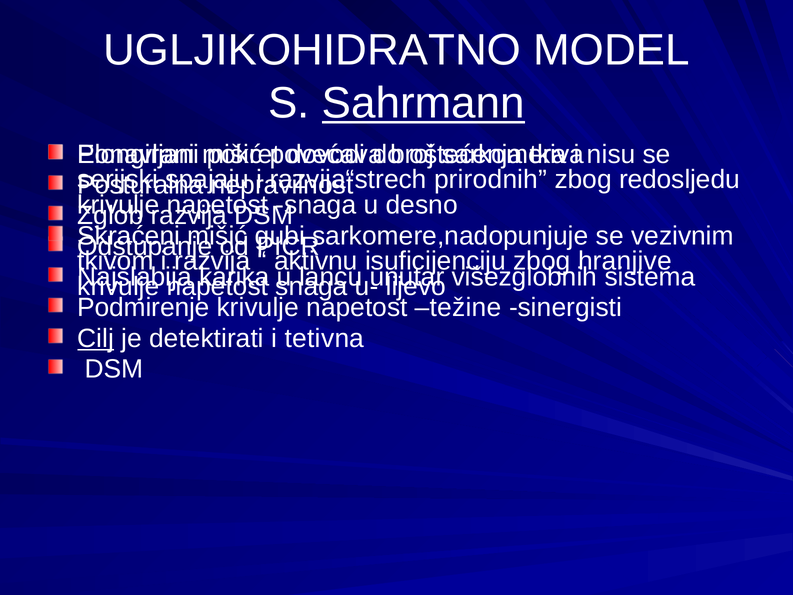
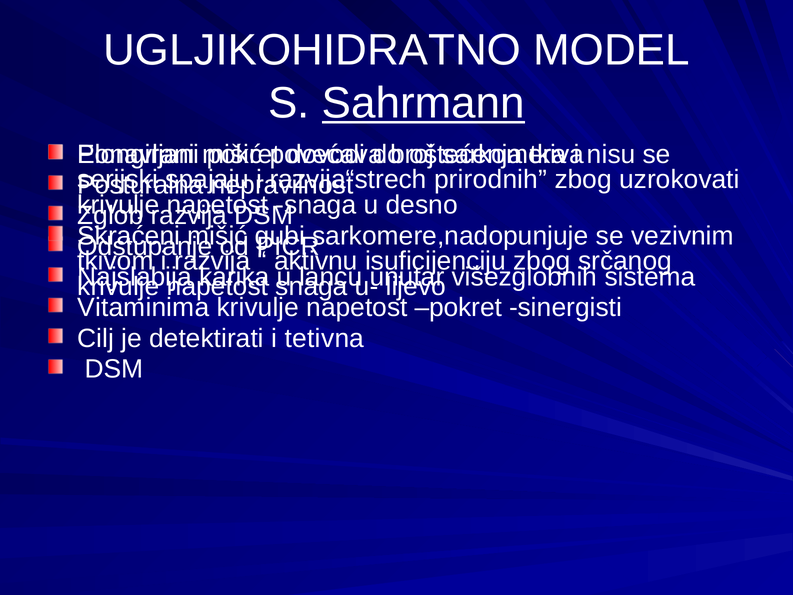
redosljedu: redosljedu -> uzrokovati
hranjive: hranjive -> srčanog
Podmirenje: Podmirenje -> Vitaminima
napetost težine: težine -> pokret
Cilj underline: present -> none
